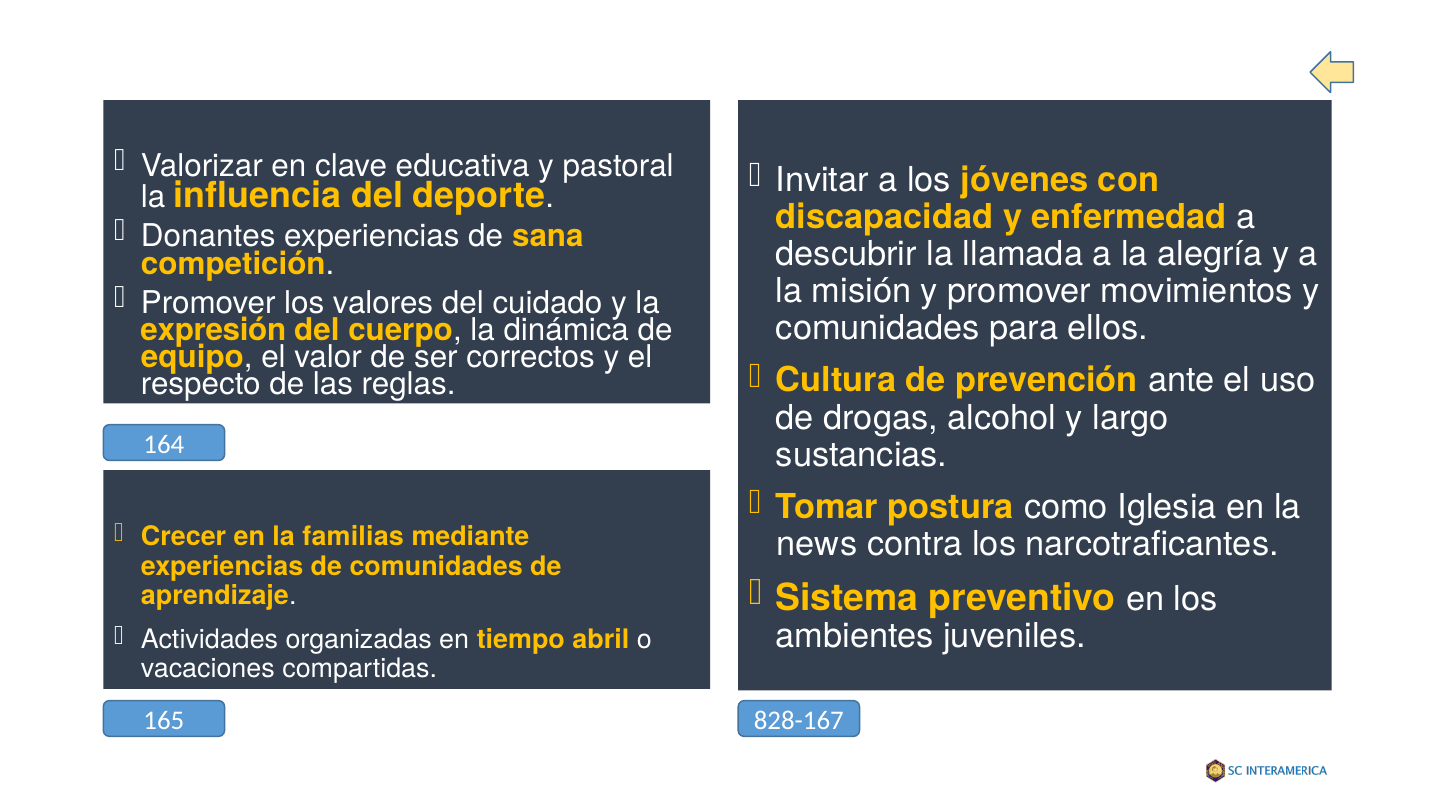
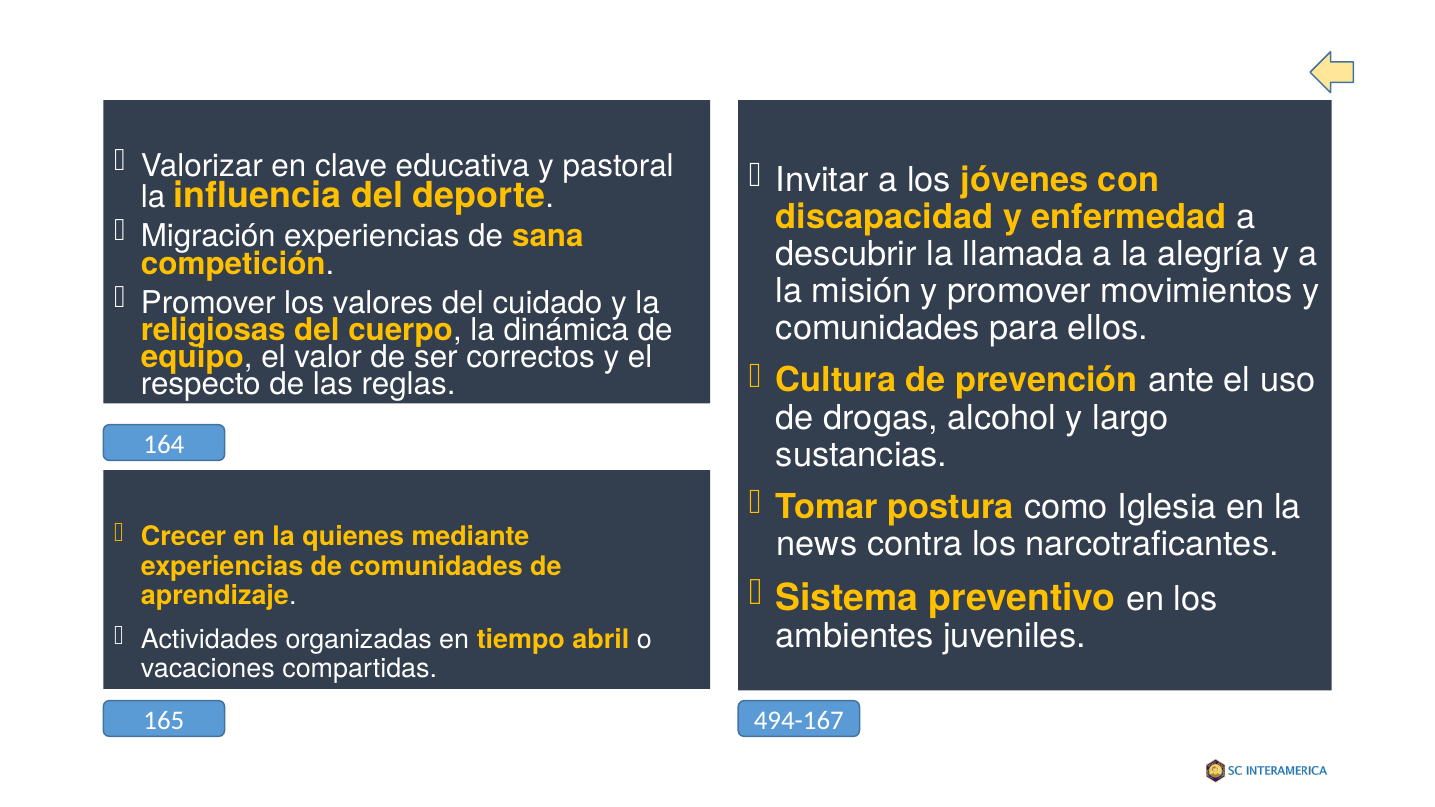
Donantes: Donantes -> Migración
expresión: expresión -> religiosas
familias: familias -> quienes
828-167: 828-167 -> 494-167
